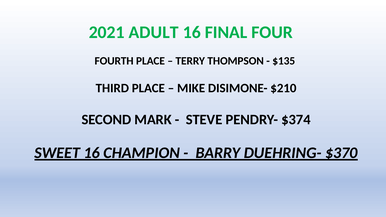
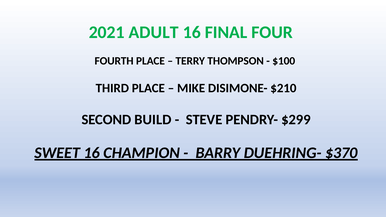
$135: $135 -> $100
MARK: MARK -> BUILD
$374: $374 -> $299
